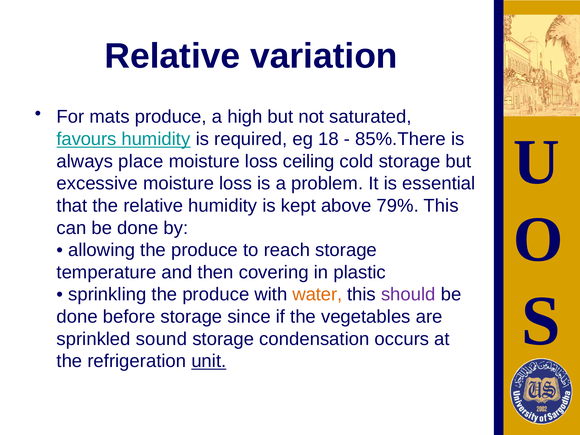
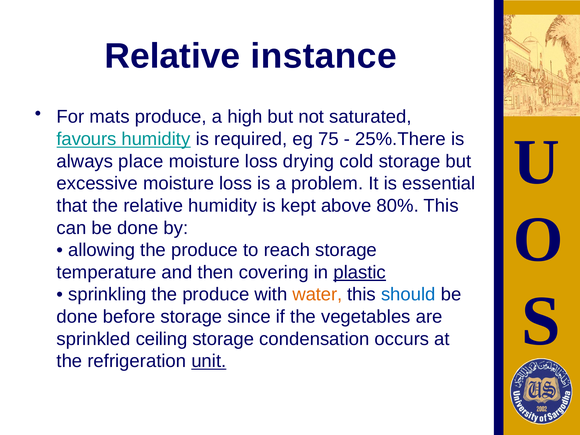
variation: variation -> instance
18: 18 -> 75
85%.There: 85%.There -> 25%.There
ceiling: ceiling -> drying
79%: 79% -> 80%
plastic underline: none -> present
should colour: purple -> blue
sound: sound -> ceiling
